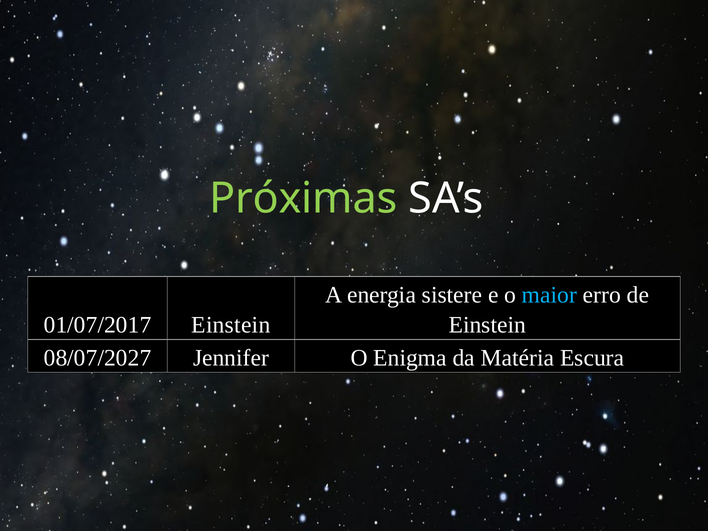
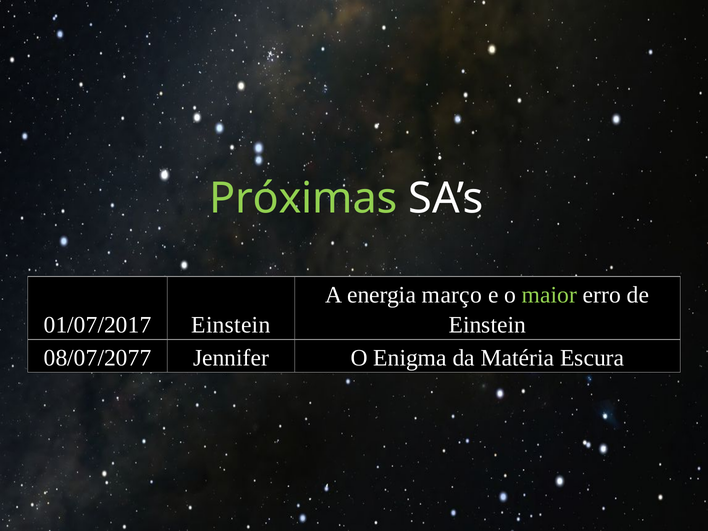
sistere: sistere -> março
maior colour: light blue -> light green
08/07/2027: 08/07/2027 -> 08/07/2077
